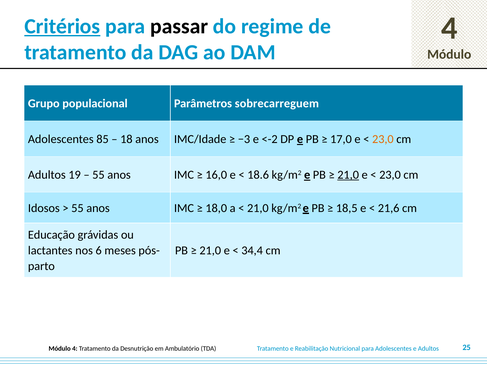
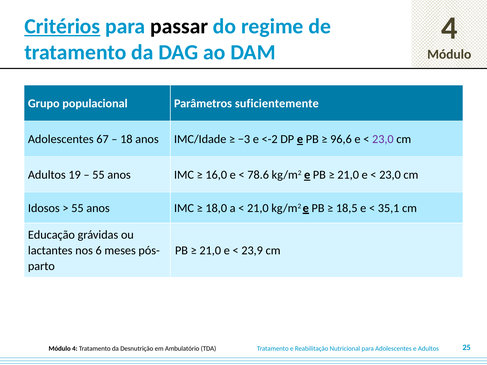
sobrecarreguem: sobrecarreguem -> suficientemente
85: 85 -> 67
17,0: 17,0 -> 96,6
23,0 at (383, 139) colour: orange -> purple
18.6: 18.6 -> 78.6
21,0 at (348, 175) underline: present -> none
21,6: 21,6 -> 35,1
34,4: 34,4 -> 23,9
